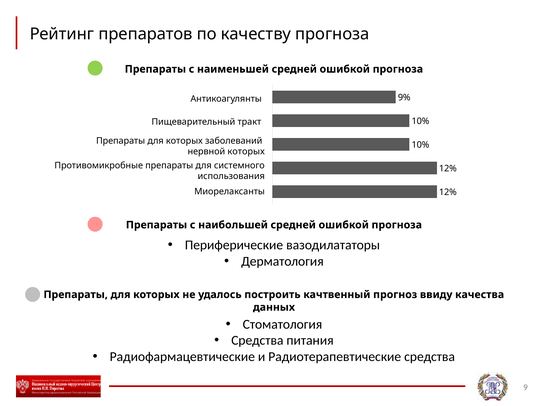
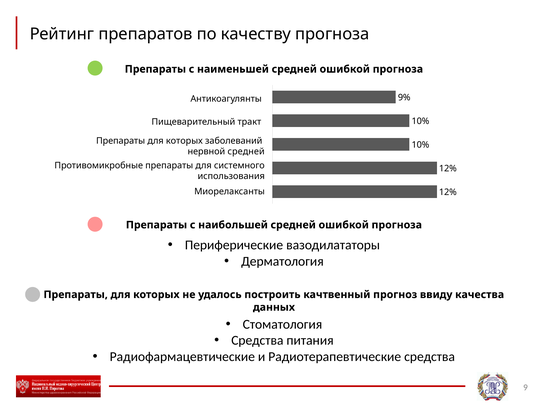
нервной которых: которых -> средней
